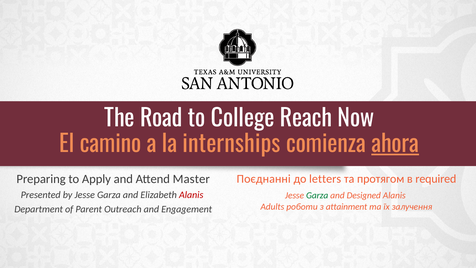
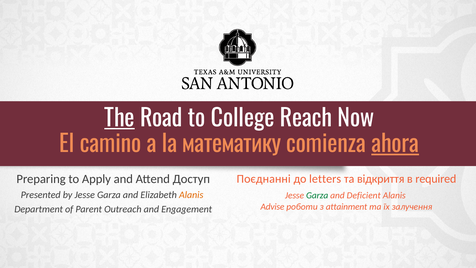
The underline: none -> present
internships: internships -> математику
Master: Master -> Доступ
протягом: протягом -> відкриття
Alanis at (191, 195) colour: red -> orange
Designed: Designed -> Deficient
Adults: Adults -> Advise
